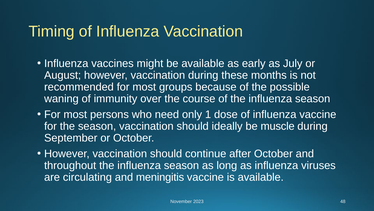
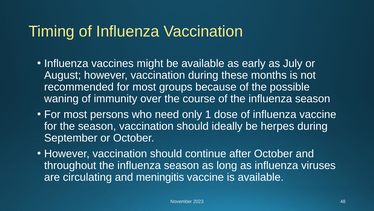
muscle: muscle -> herpes
